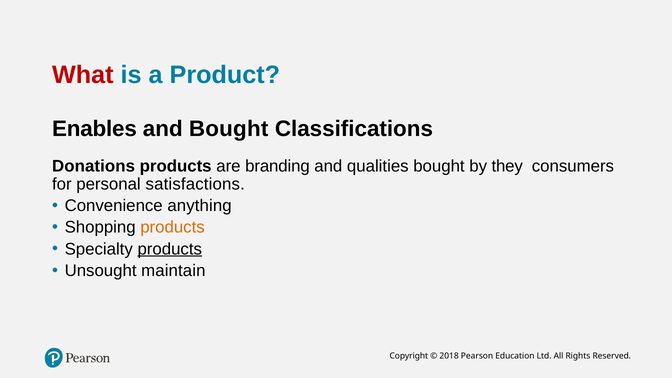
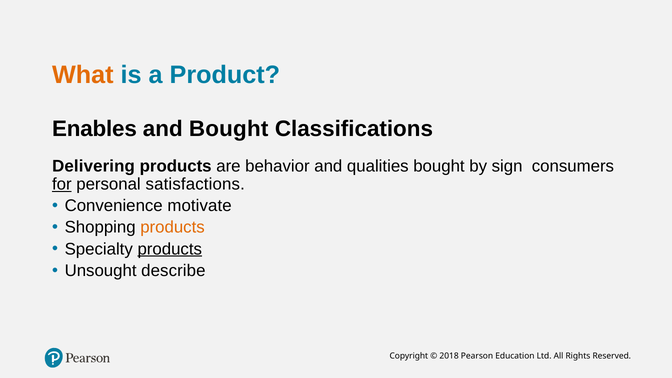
What colour: red -> orange
Donations: Donations -> Delivering
branding: branding -> behavior
they: they -> sign
for underline: none -> present
anything: anything -> motivate
maintain: maintain -> describe
